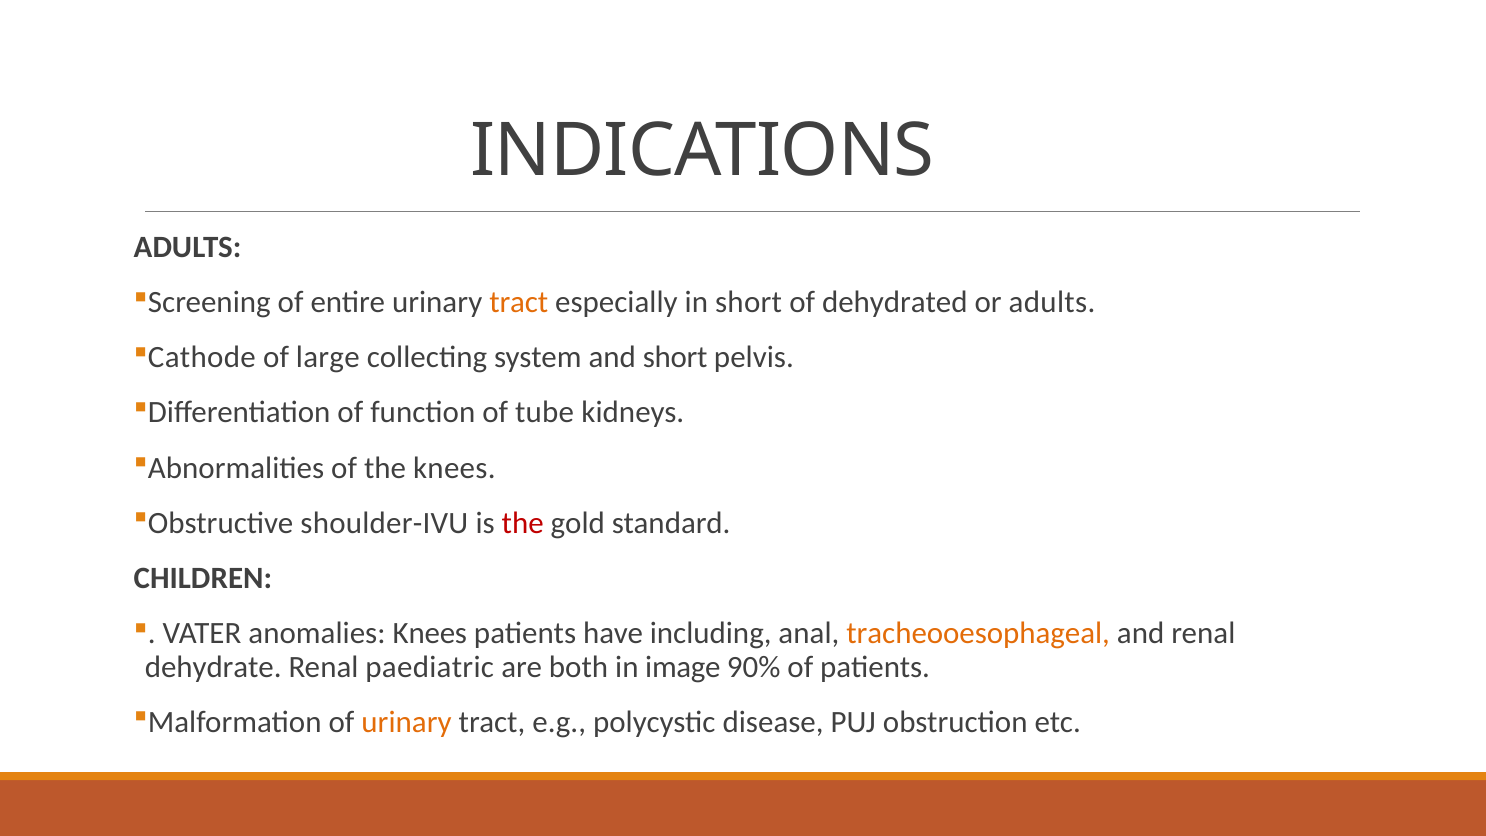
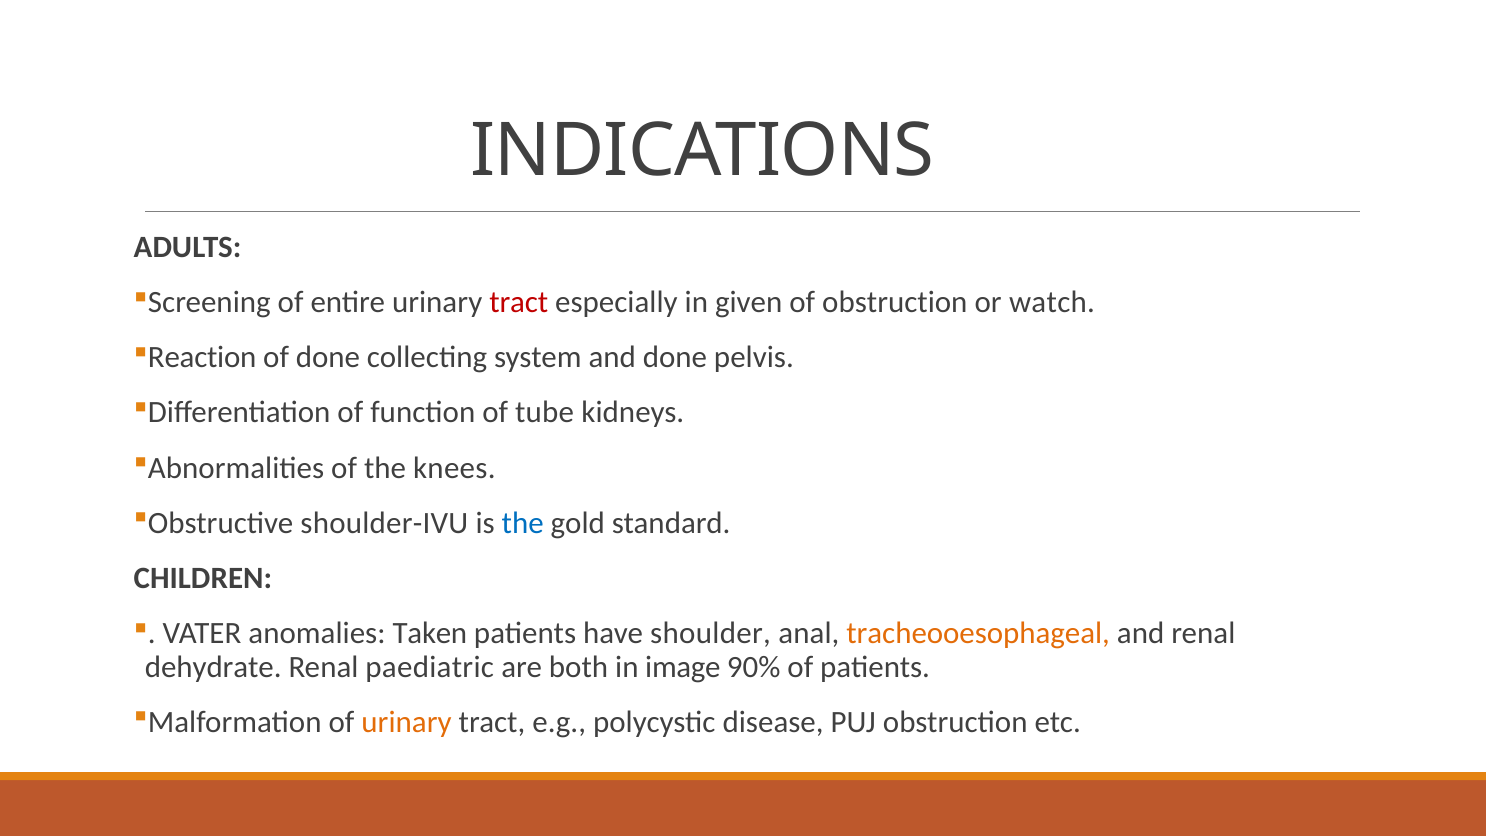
tract at (519, 302) colour: orange -> red
in short: short -> given
of dehydrated: dehydrated -> obstruction
or adults: adults -> watch
Cathode: Cathode -> Reaction
of large: large -> done
and short: short -> done
the at (523, 523) colour: red -> blue
anomalies Knees: Knees -> Taken
including: including -> shoulder
